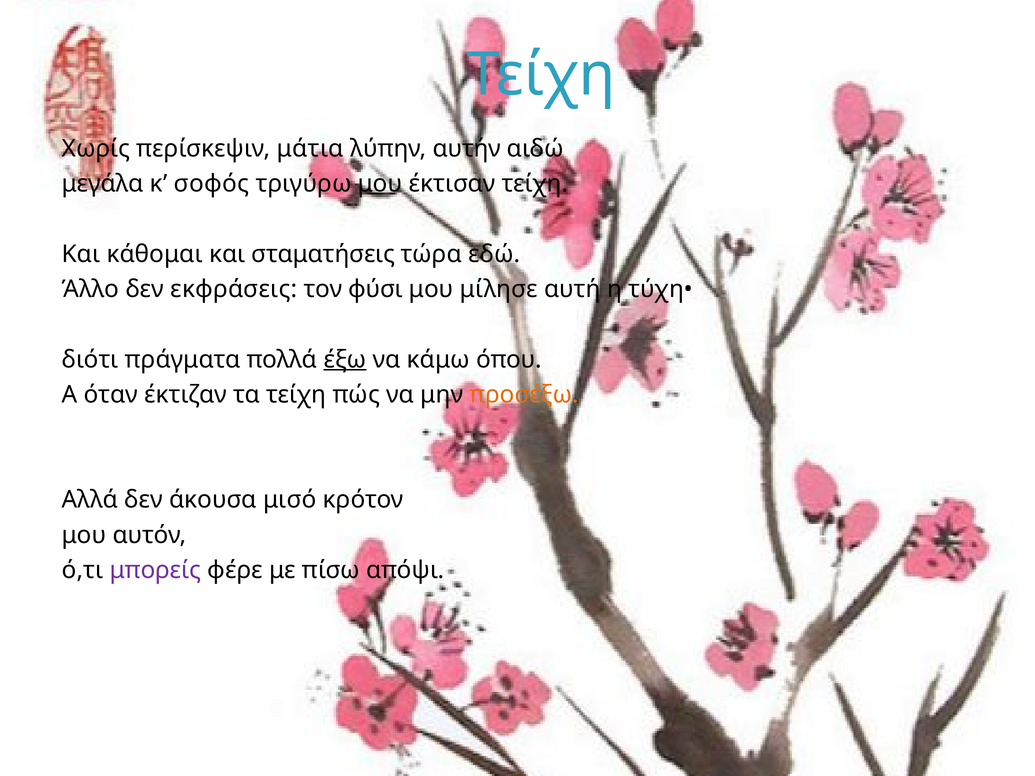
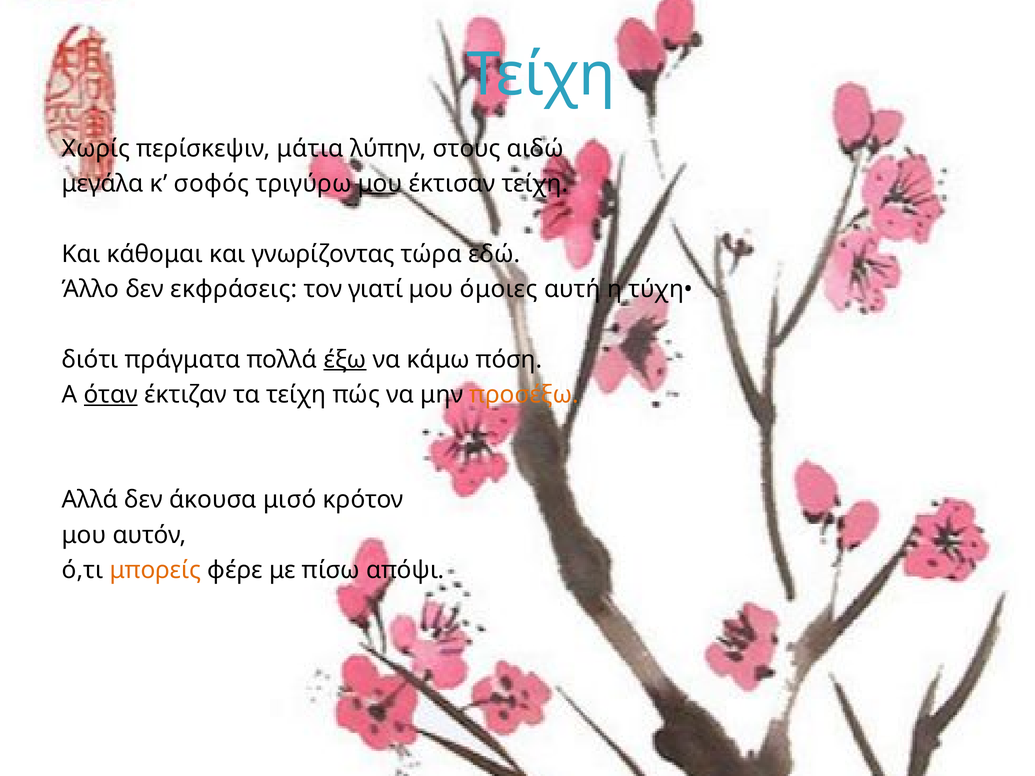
αυτήν: αυτήν -> στους
σταματήσεις: σταματήσεις -> γνωρίζοντας
φύσι: φύσι -> γιατί
μίλησε: μίλησε -> όμοιες
όπου: όπου -> πόση
όταν underline: none -> present
μπορείς colour: purple -> orange
